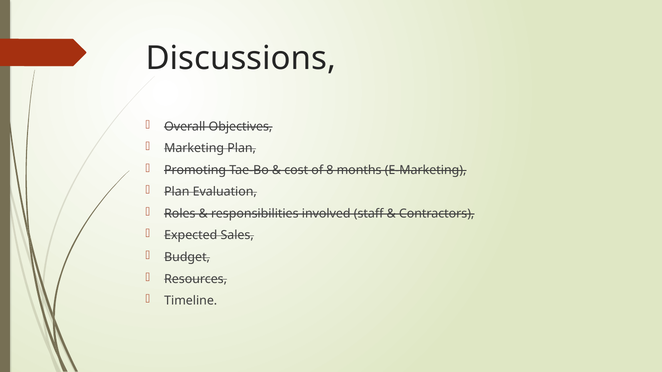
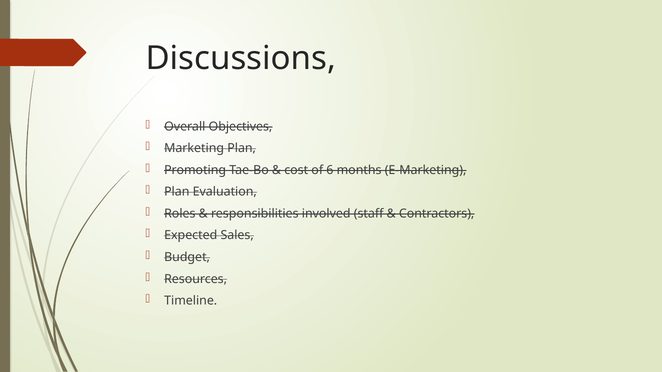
8: 8 -> 6
